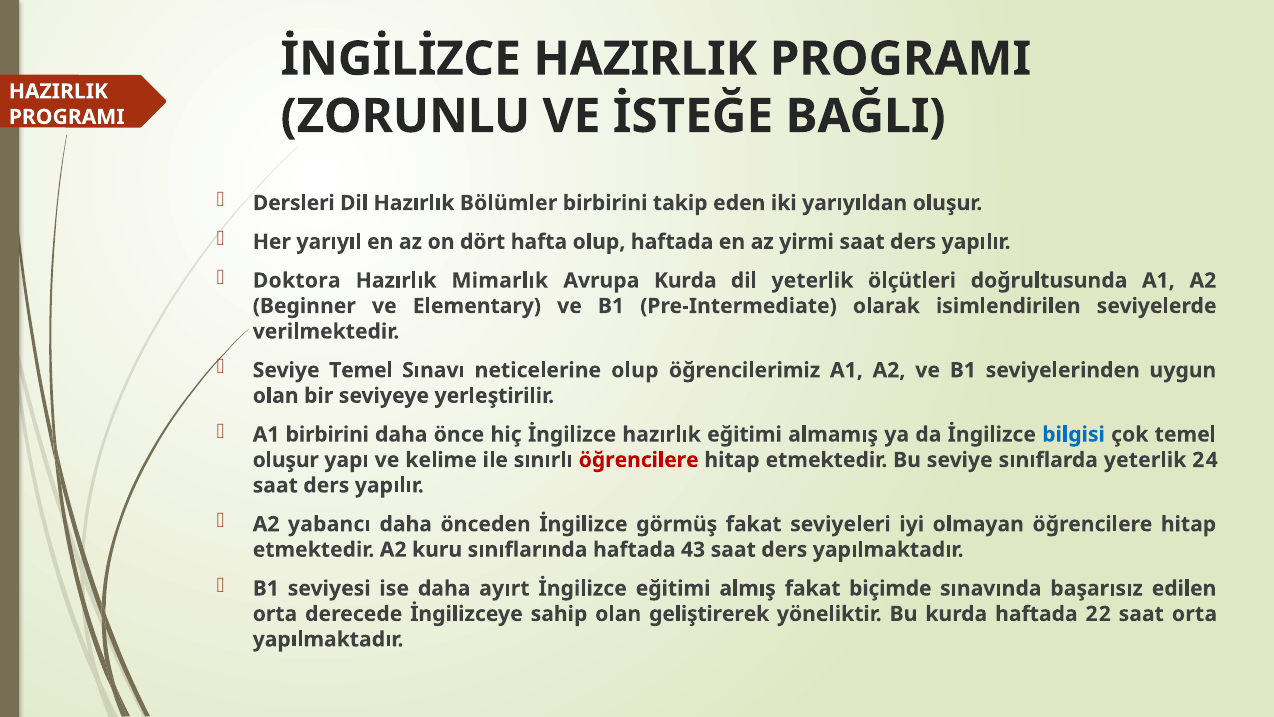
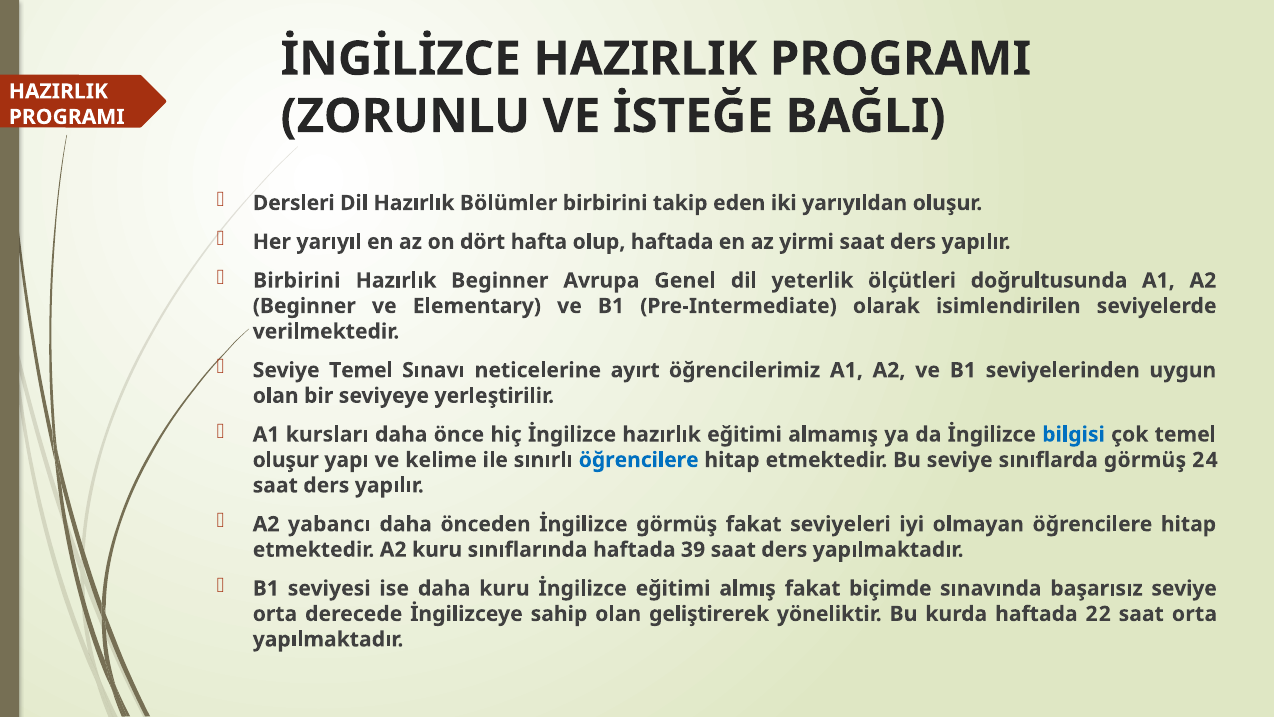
Doktora at (297, 280): Doktora -> Birbirini
Hazırlık Mimarlık: Mimarlık -> Beginner
Avrupa Kurda: Kurda -> Genel
neticelerine olup: olup -> ayırt
A1 birbirini: birbirini -> kursları
öğrencilere at (639, 460) colour: red -> blue
sınıflarda yeterlik: yeterlik -> görmüş
43: 43 -> 39
daha ayırt: ayırt -> kuru
başarısız edilen: edilen -> seviye
